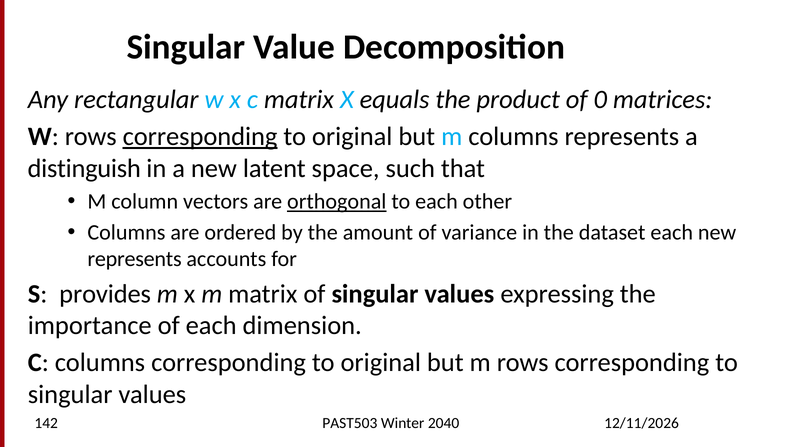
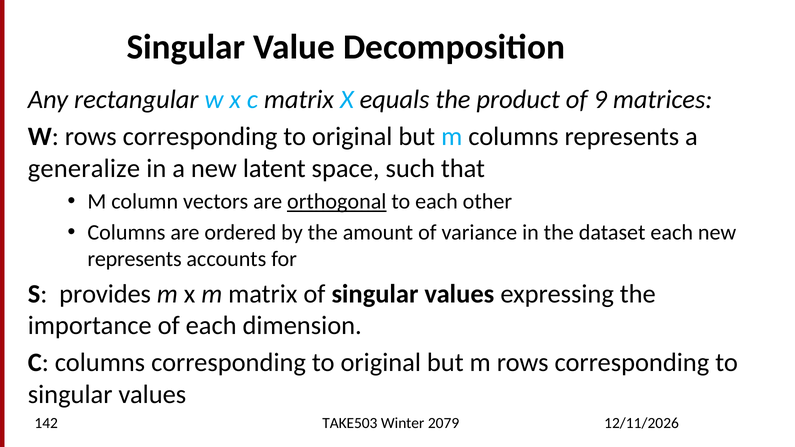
0: 0 -> 9
corresponding at (200, 137) underline: present -> none
distinguish: distinguish -> generalize
PAST503: PAST503 -> TAKE503
2040: 2040 -> 2079
